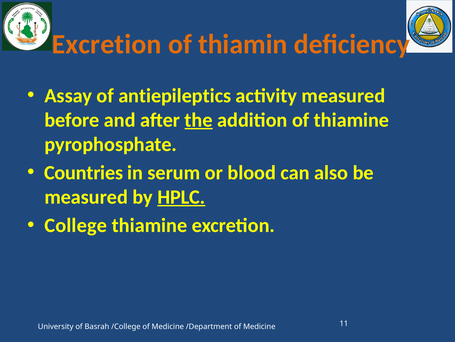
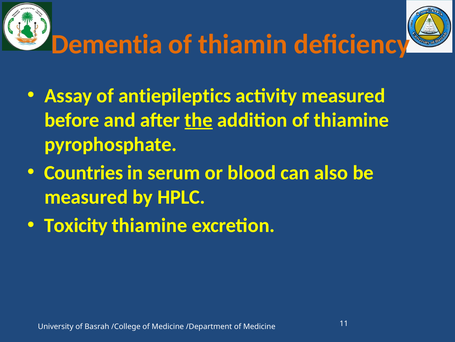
Excretion at (107, 44): Excretion -> Dementia
HPLC underline: present -> none
College: College -> Toxicity
